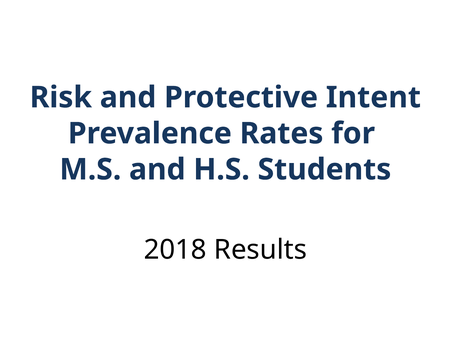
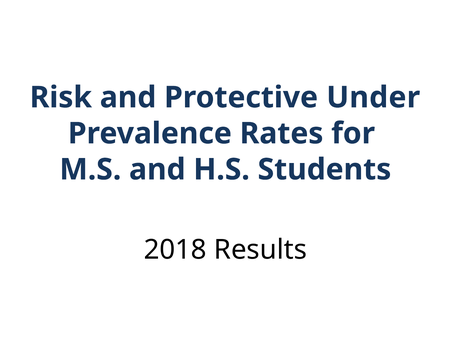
Intent: Intent -> Under
